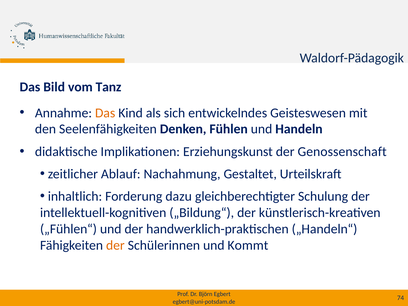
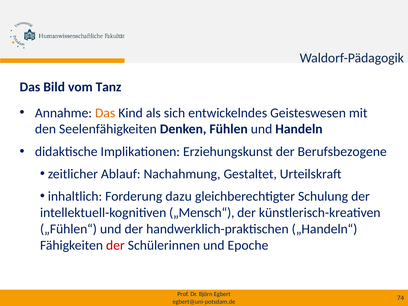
Genossenschaft: Genossenschaft -> Berufsbezogene
„Bildung“: „Bildung“ -> „Mensch“
der at (115, 245) colour: orange -> red
Kommt: Kommt -> Epoche
